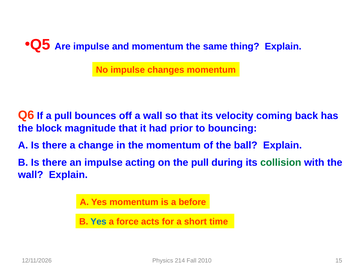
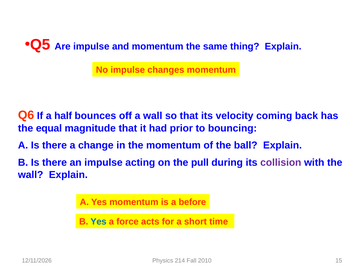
a pull: pull -> half
block: block -> equal
collision colour: green -> purple
